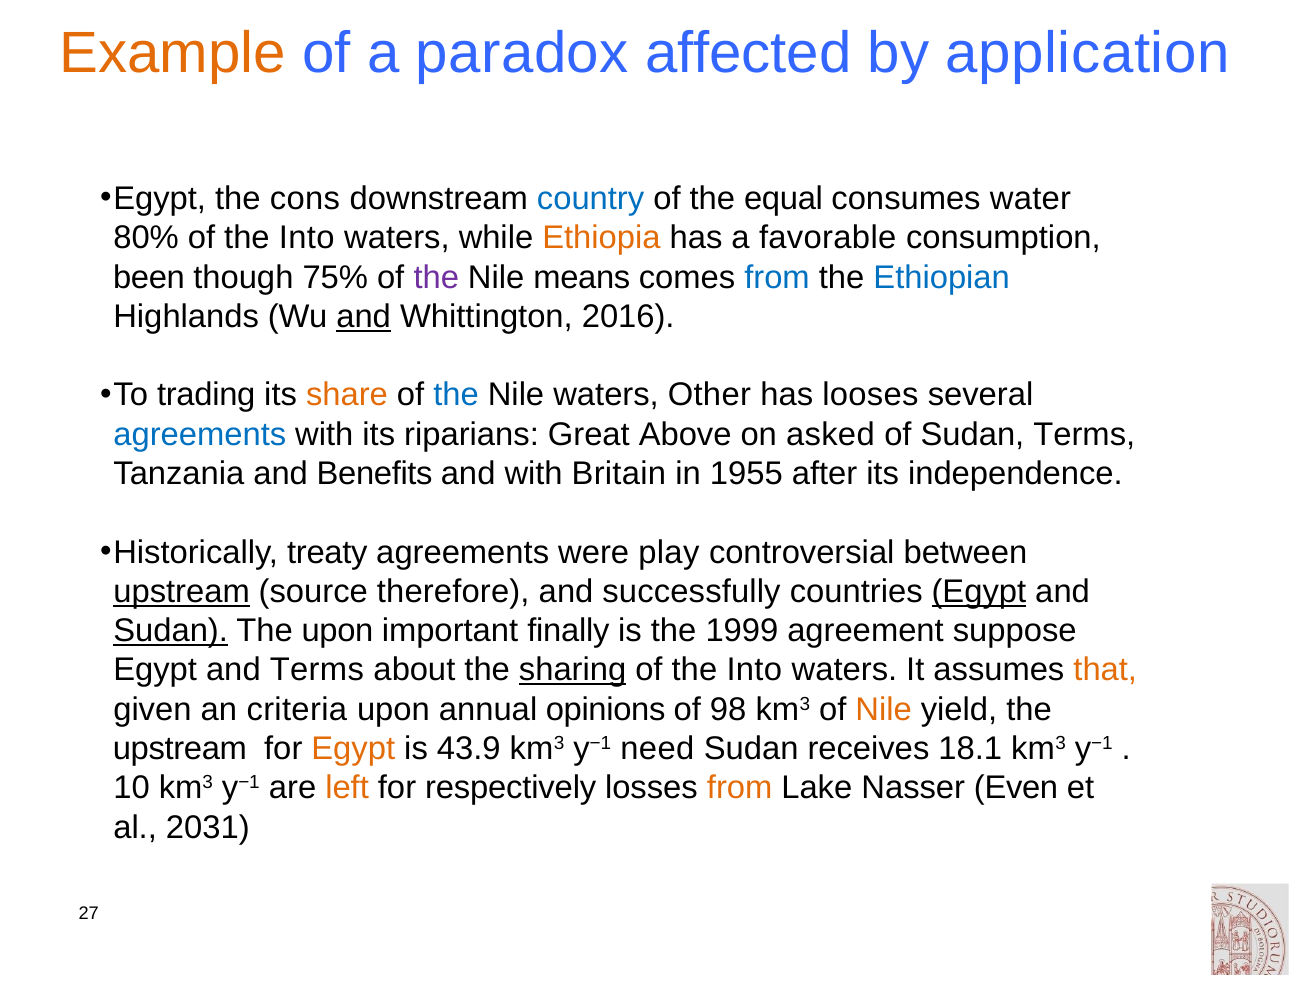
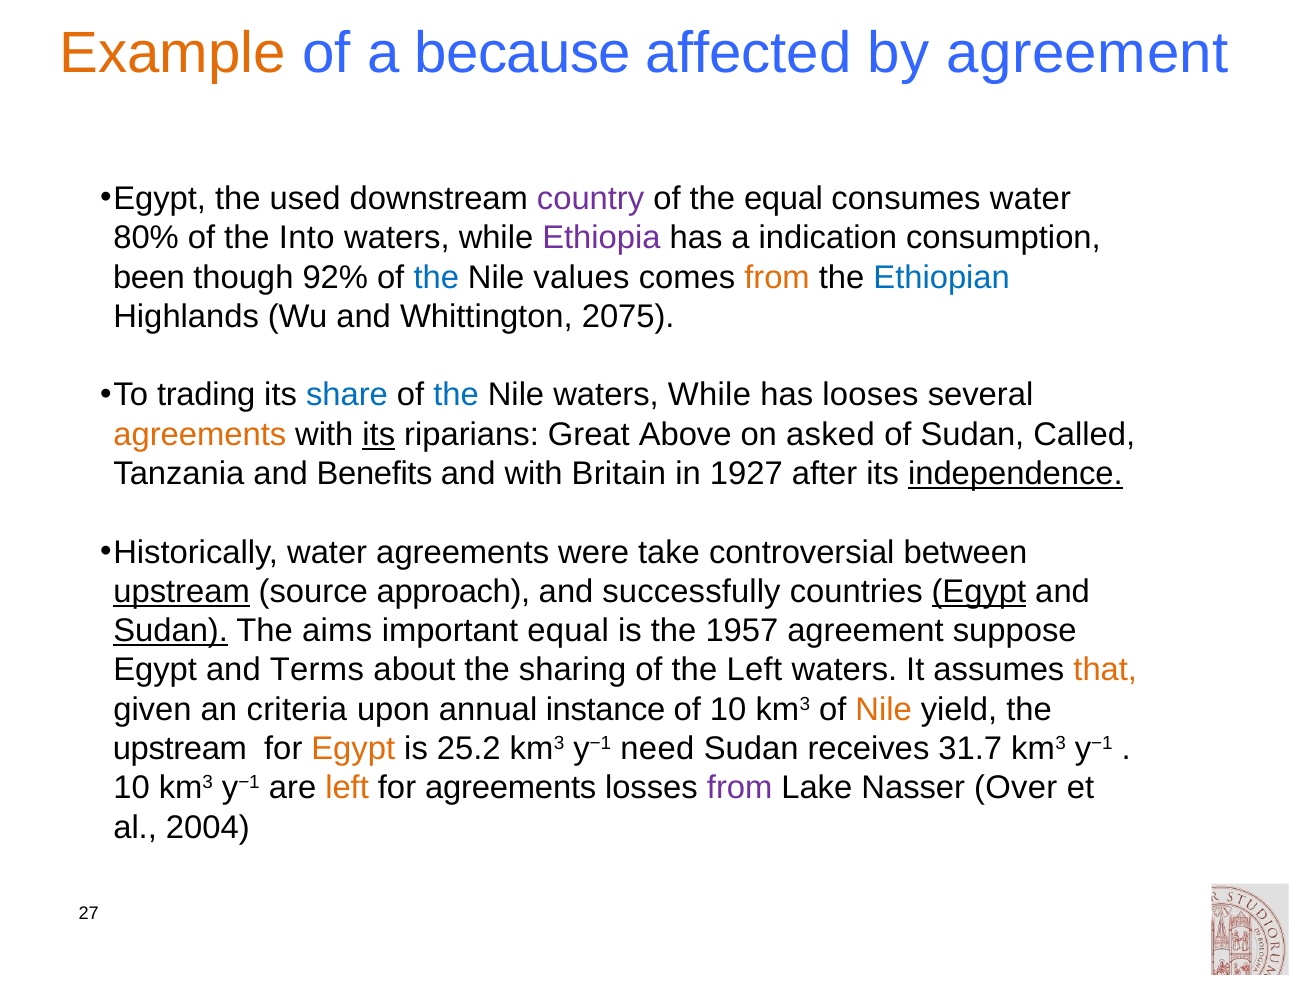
paradox: paradox -> because
by application: application -> agreement
cons: cons -> used
country colour: blue -> purple
Ethiopia colour: orange -> purple
favorable: favorable -> indication
75%: 75% -> 92%
the at (436, 277) colour: purple -> blue
means: means -> values
from at (777, 277) colour: blue -> orange
and at (364, 317) underline: present -> none
2016: 2016 -> 2075
share colour: orange -> blue
Nile waters Other: Other -> While
agreements at (200, 435) colour: blue -> orange
its at (379, 435) underline: none -> present
Sudan Terms: Terms -> Called
1955: 1955 -> 1927
independence underline: none -> present
Historically treaty: treaty -> water
play: play -> take
therefore: therefore -> approach
The upon: upon -> aims
important finally: finally -> equal
1999: 1999 -> 1957
sharing underline: present -> none
Into at (754, 670): Into -> Left
opinions: opinions -> instance
of 98: 98 -> 10
43.9: 43.9 -> 25.2
18.1: 18.1 -> 31.7
for respectively: respectively -> agreements
from at (740, 788) colour: orange -> purple
Even: Even -> Over
2031: 2031 -> 2004
